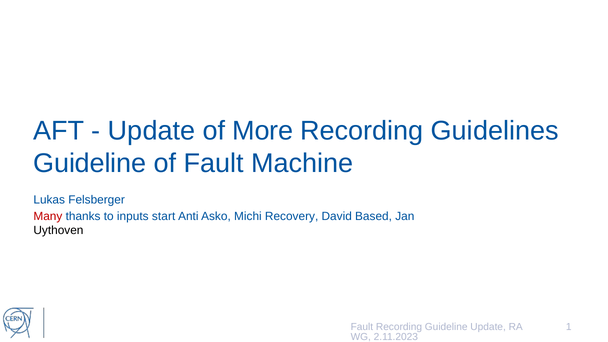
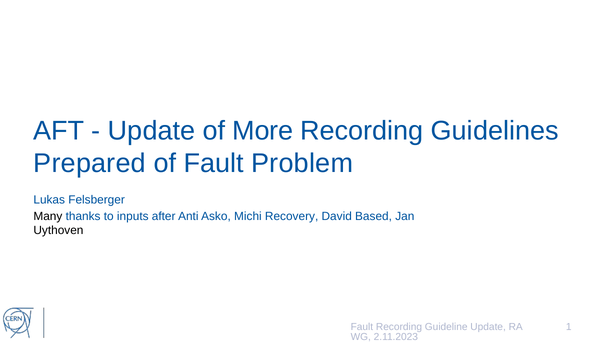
Guideline at (90, 163): Guideline -> Prepared
Machine: Machine -> Problem
Many colour: red -> black
start: start -> after
